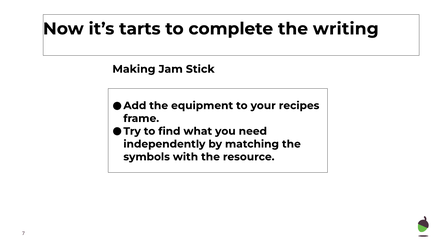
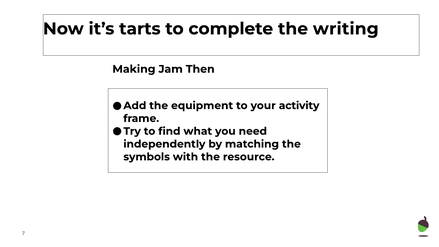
Stick: Stick -> Then
recipes: recipes -> activity
